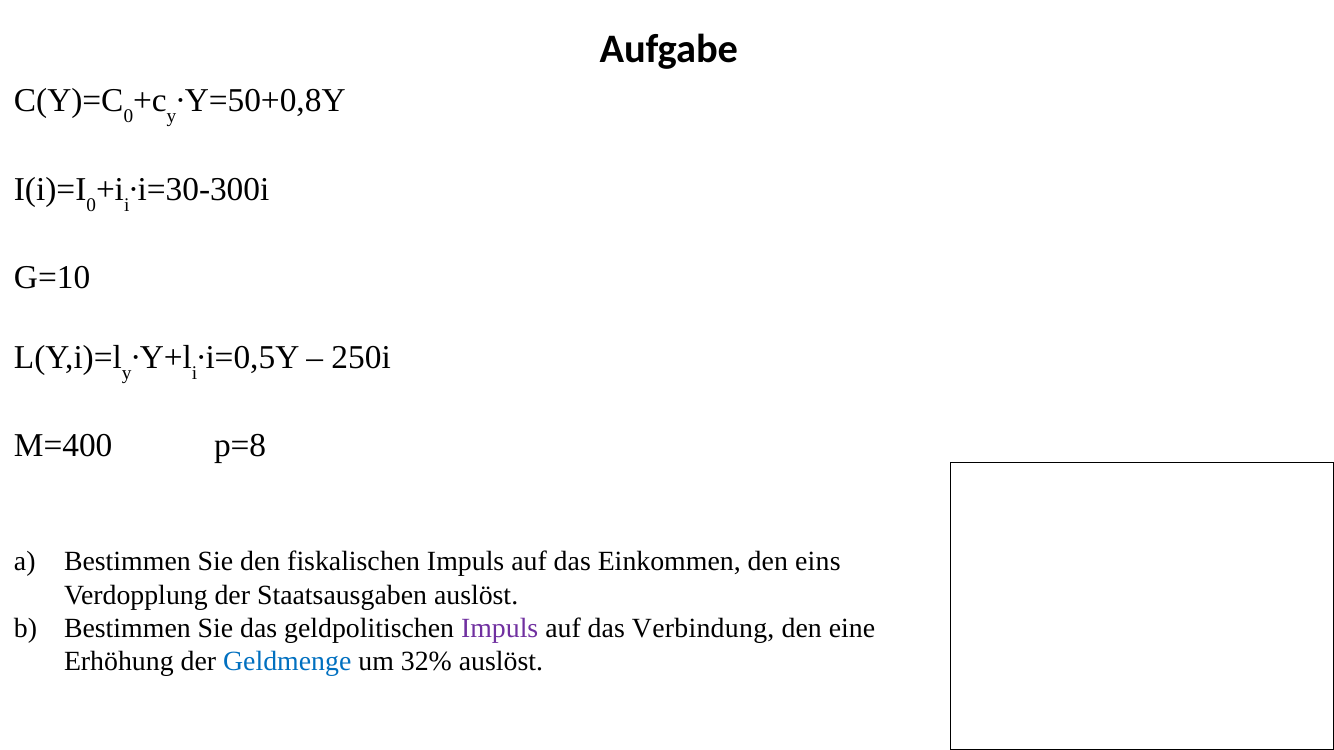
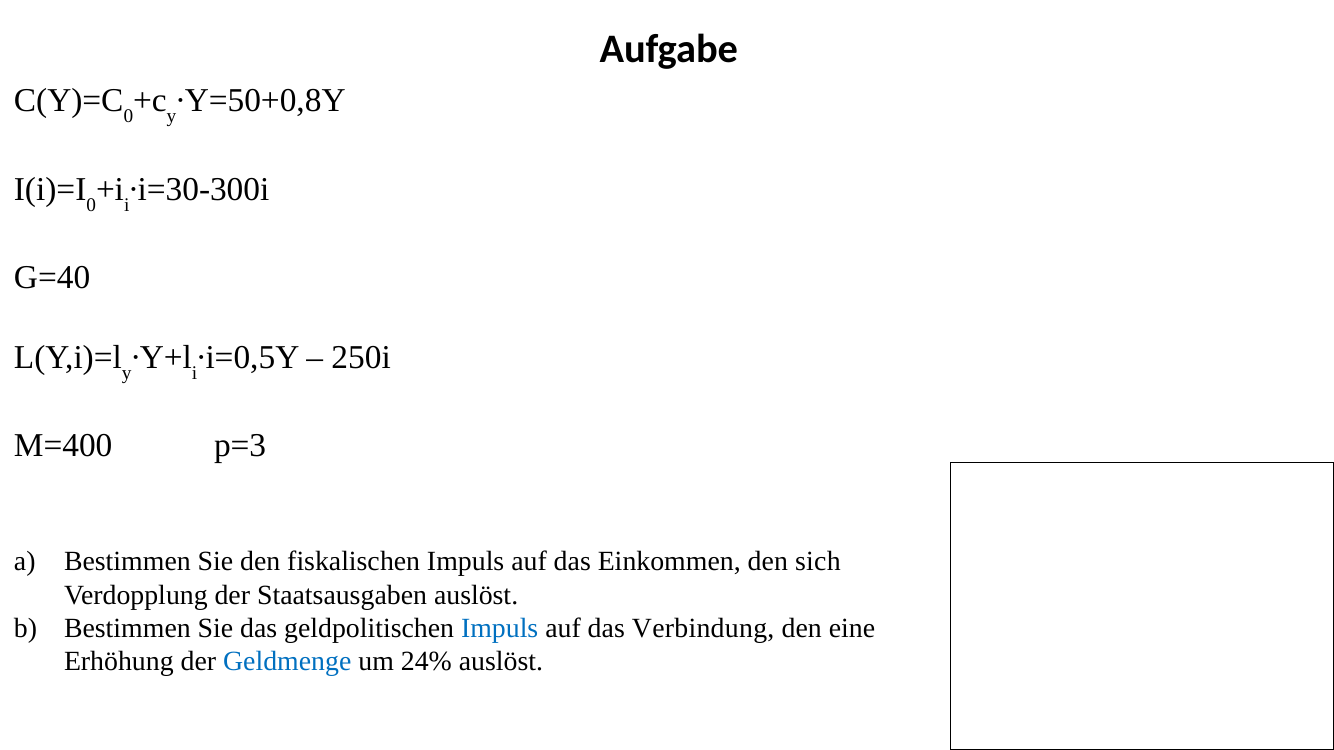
G=10: G=10 -> G=40
p=8: p=8 -> p=3
eins: eins -> sich
Impuls at (500, 629) colour: purple -> blue
32%: 32% -> 24%
